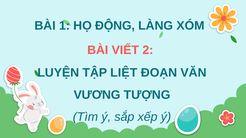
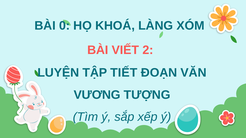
1: 1 -> 0
ĐỘNG: ĐỘNG -> KHOÁ
LIỆT: LIỆT -> TIẾT
